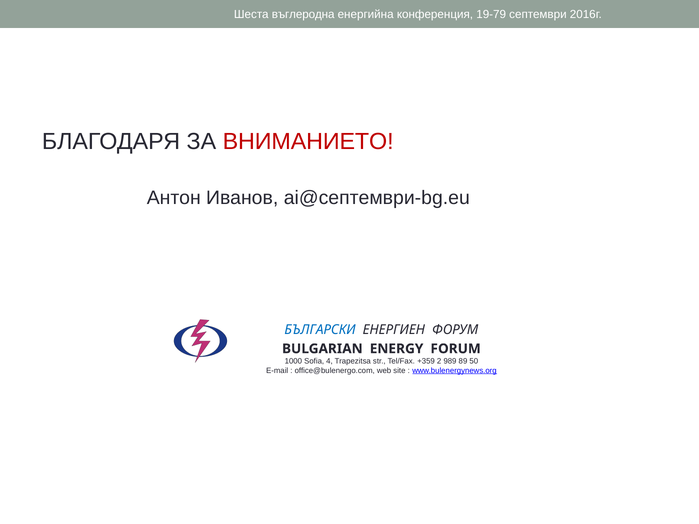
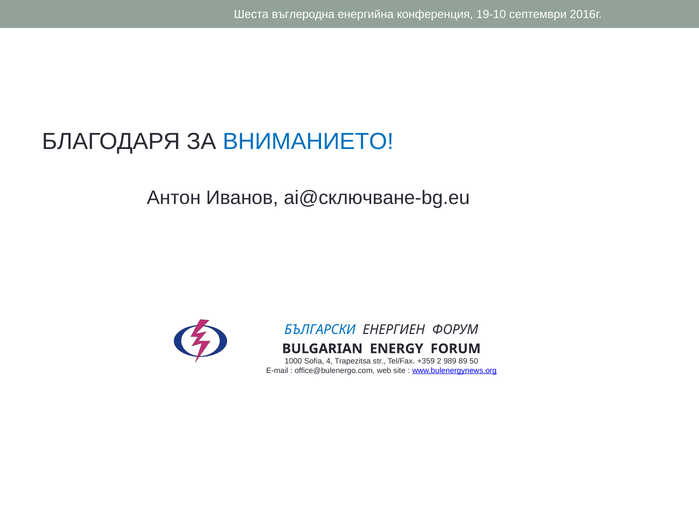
19-79: 19-79 -> 19-10
ВНИМАНИЕТО colour: red -> blue
ai@септември-bg.eu: ai@септември-bg.eu -> ai@сключване-bg.eu
